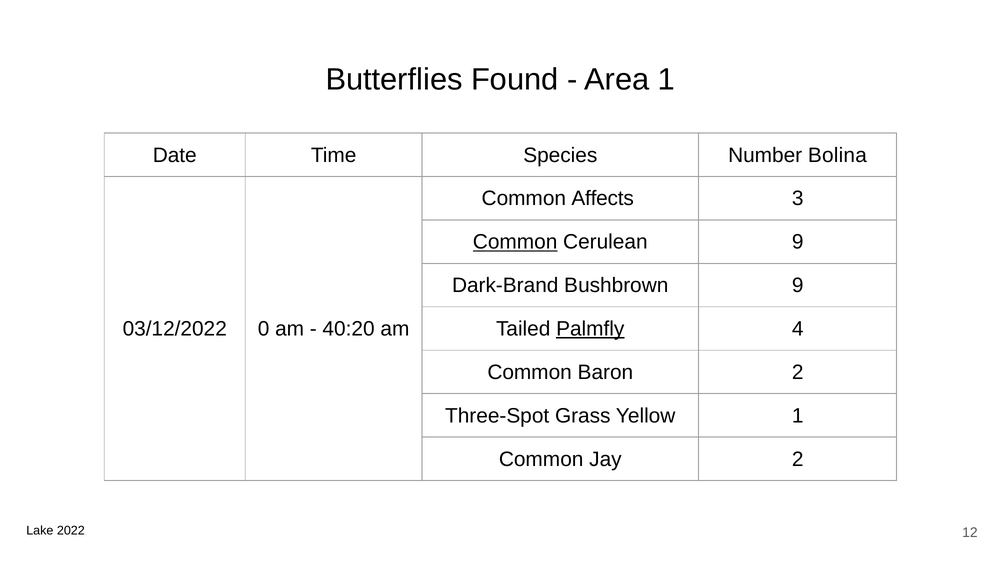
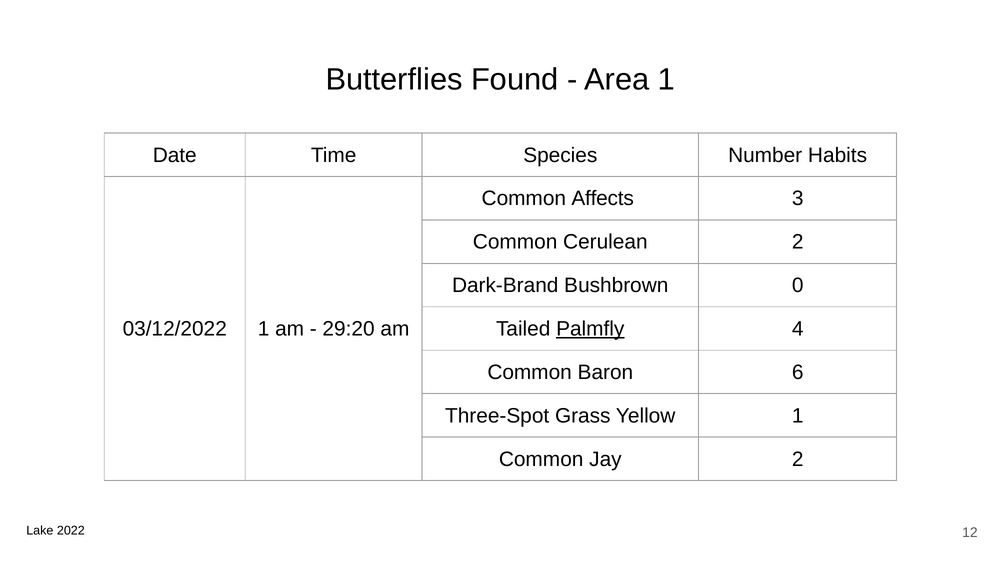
Bolina: Bolina -> Habits
Common at (515, 242) underline: present -> none
Cerulean 9: 9 -> 2
Bushbrown 9: 9 -> 0
03/12/2022 0: 0 -> 1
40:20: 40:20 -> 29:20
Baron 2: 2 -> 6
